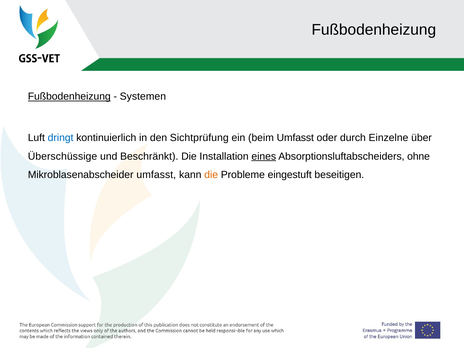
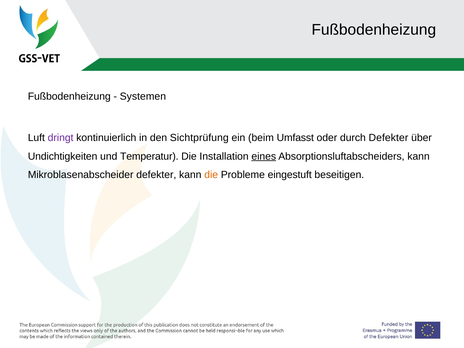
Fußbodenheizung at (69, 97) underline: present -> none
dringt colour: blue -> purple
durch Einzelne: Einzelne -> Defekter
Überschüssige: Überschüssige -> Undichtigkeiten
Beschränkt: Beschränkt -> Temperatur
Absorptionsluftabscheiders ohne: ohne -> kann
Mikroblasenabscheider umfasst: umfasst -> defekter
